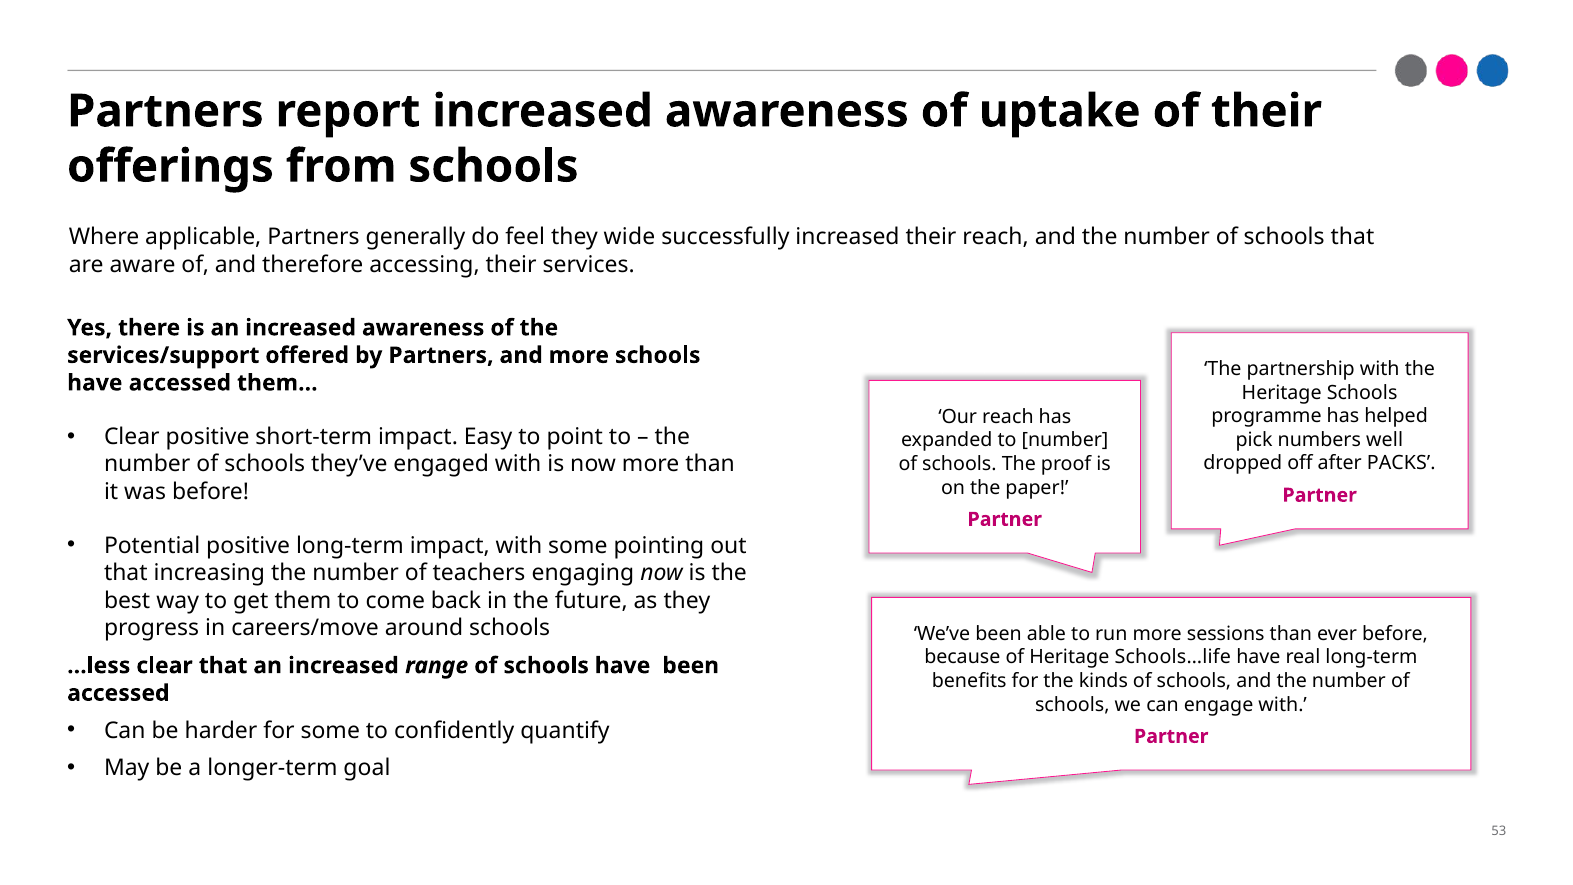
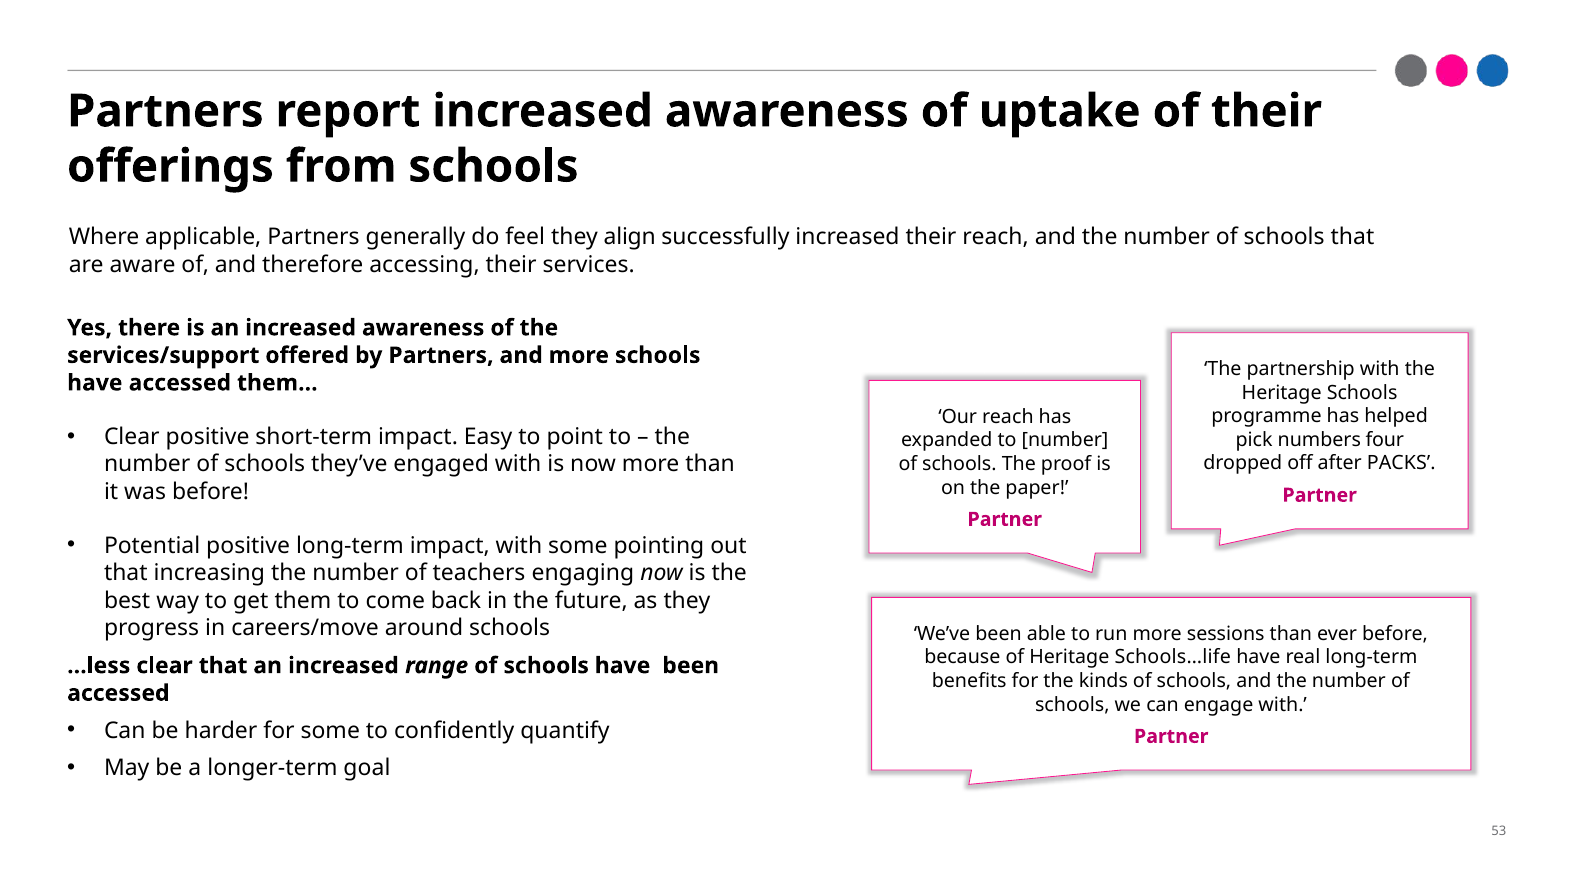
wide: wide -> align
well: well -> four
